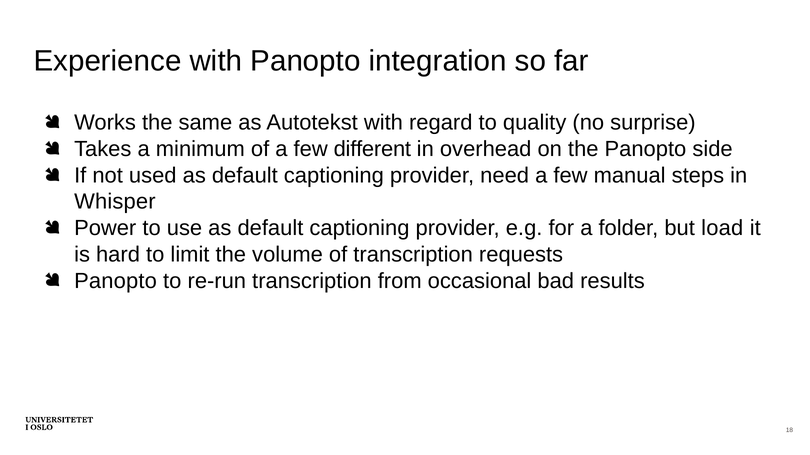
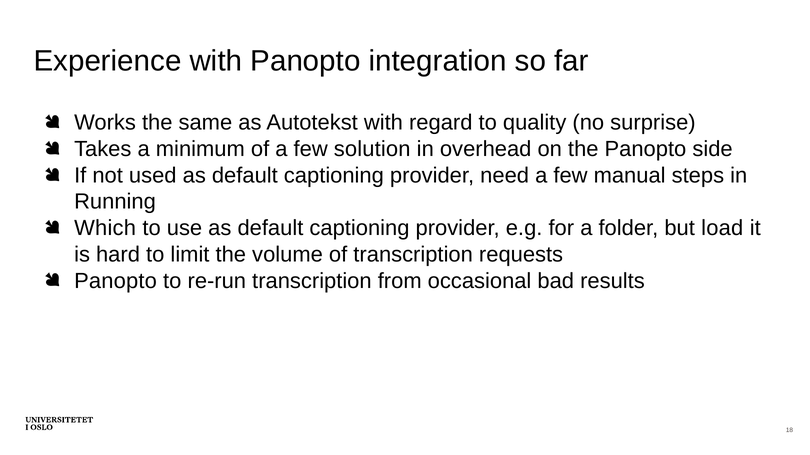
different: different -> solution
Whisper: Whisper -> Running
Power: Power -> Which
